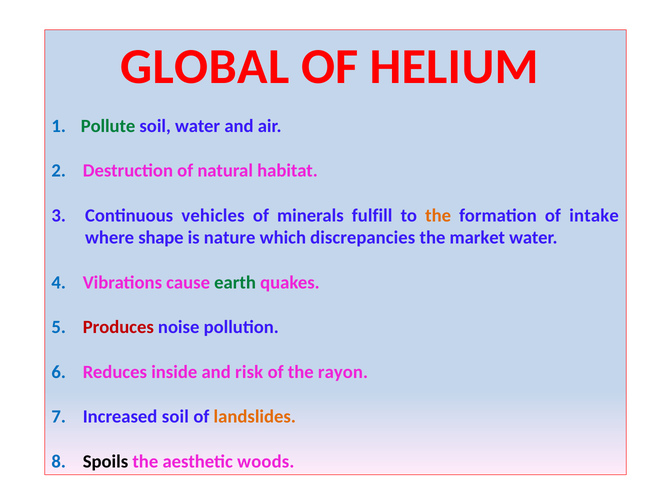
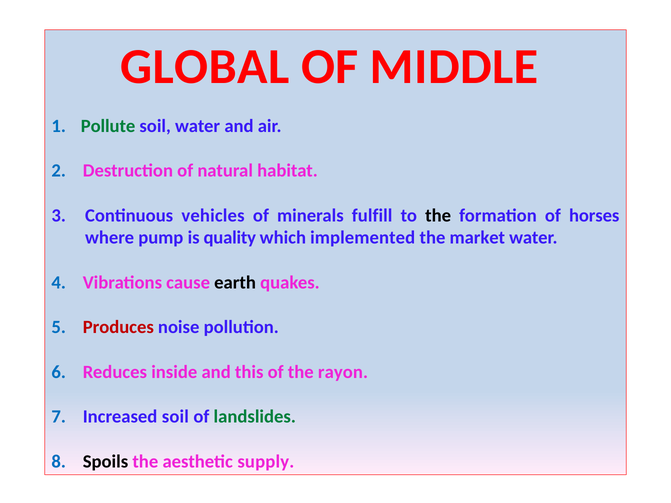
HELIUM: HELIUM -> MIDDLE
the at (438, 215) colour: orange -> black
intake: intake -> horses
shape: shape -> pump
nature: nature -> quality
discrepancies: discrepancies -> implemented
earth colour: green -> black
risk: risk -> this
landslides colour: orange -> green
woods: woods -> supply
